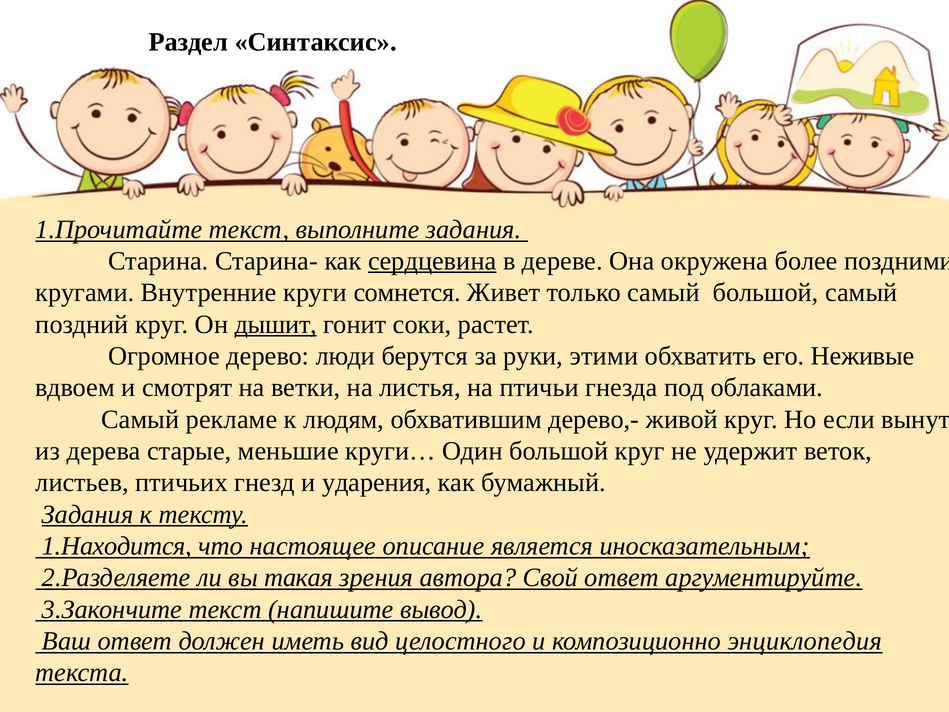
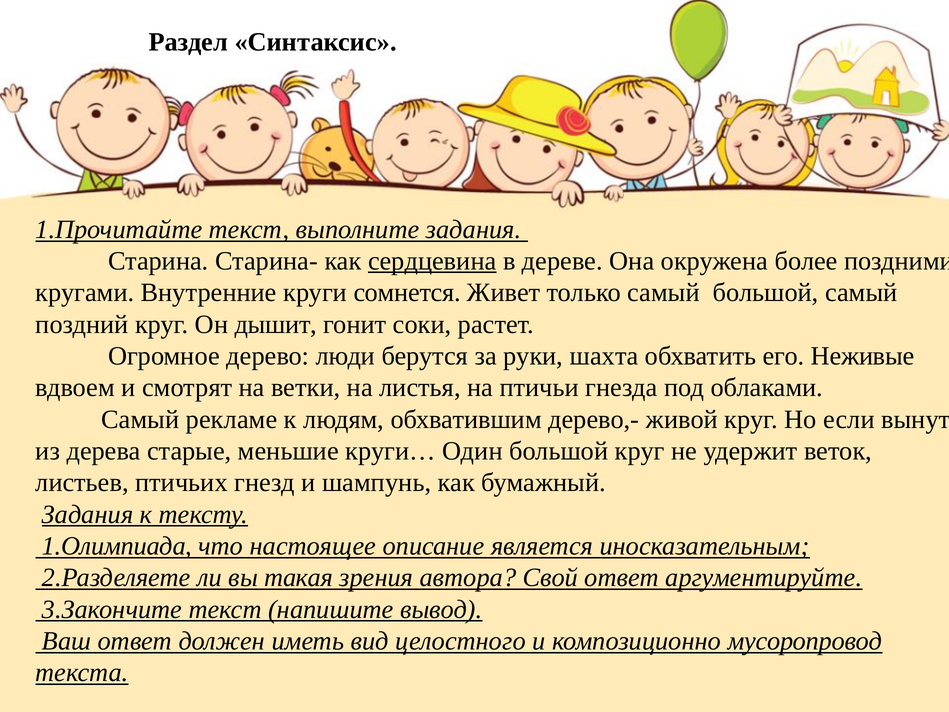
дышит underline: present -> none
этими: этими -> шахта
ударения: ударения -> шампунь
1.Находится: 1.Находится -> 1.Олимпиада
энциклопедия: энциклопедия -> мусоропровод
